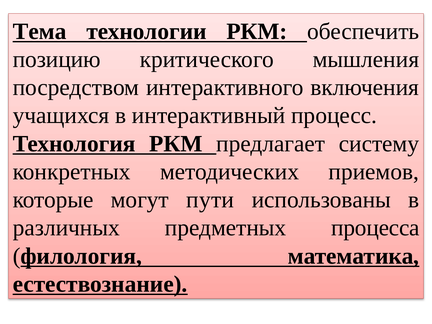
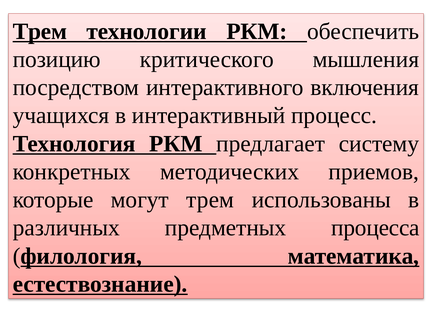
Тема at (40, 31): Тема -> Трем
могут пути: пути -> трем
